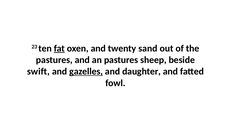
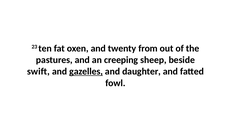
fat underline: present -> none
sand: sand -> from
an pastures: pastures -> creeping
